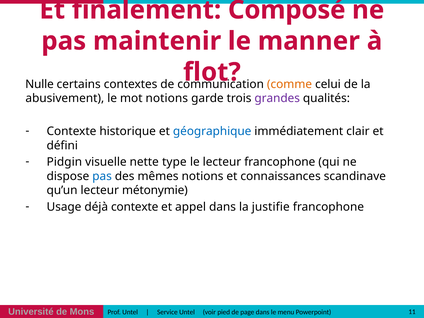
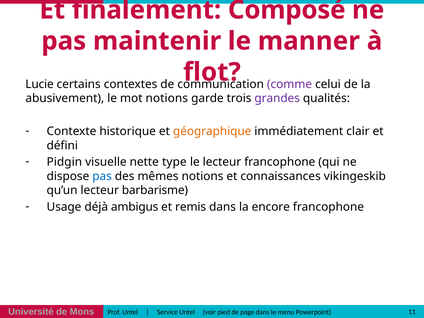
Nulle: Nulle -> Lucie
comme colour: orange -> purple
géographique colour: blue -> orange
scandinave: scandinave -> vikingeskib
métonymie: métonymie -> barbarisme
déjà contexte: contexte -> ambigus
appel: appel -> remis
justifie: justifie -> encore
